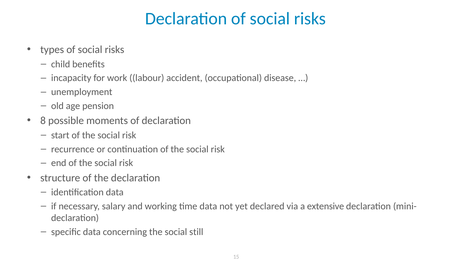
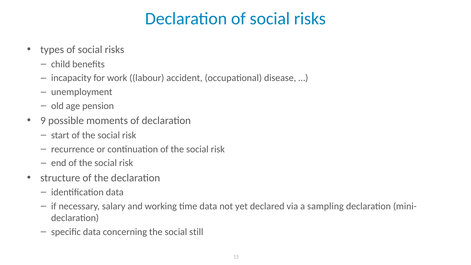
8: 8 -> 9
extensive: extensive -> sampling
